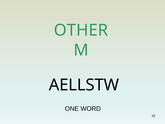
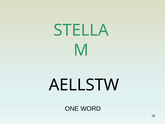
OTHER: OTHER -> STELLA
